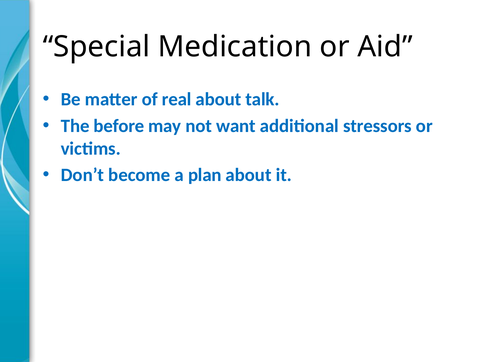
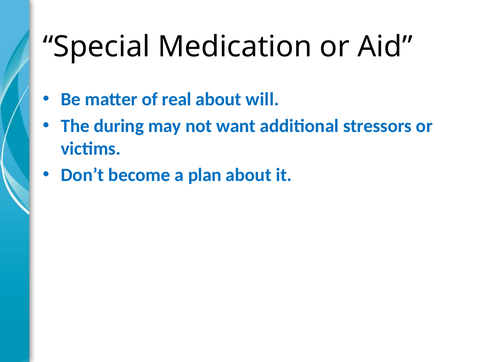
talk: talk -> will
before: before -> during
